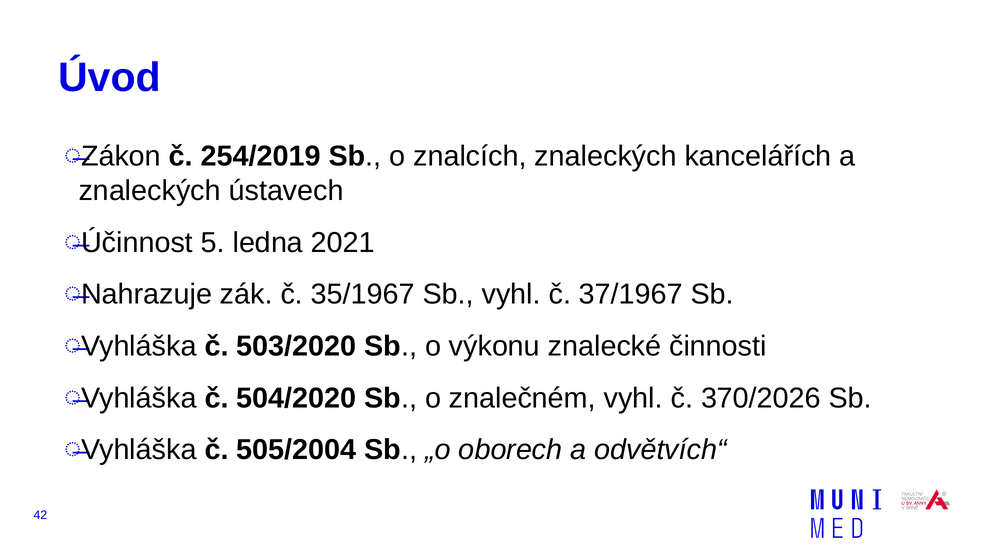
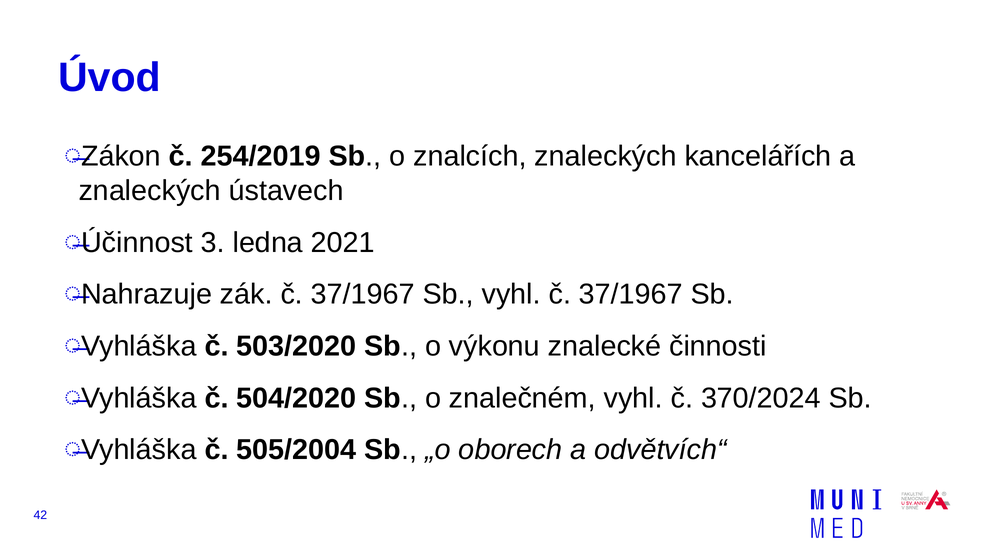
5: 5 -> 3
zák č 35/1967: 35/1967 -> 37/1967
370/2026: 370/2026 -> 370/2024
